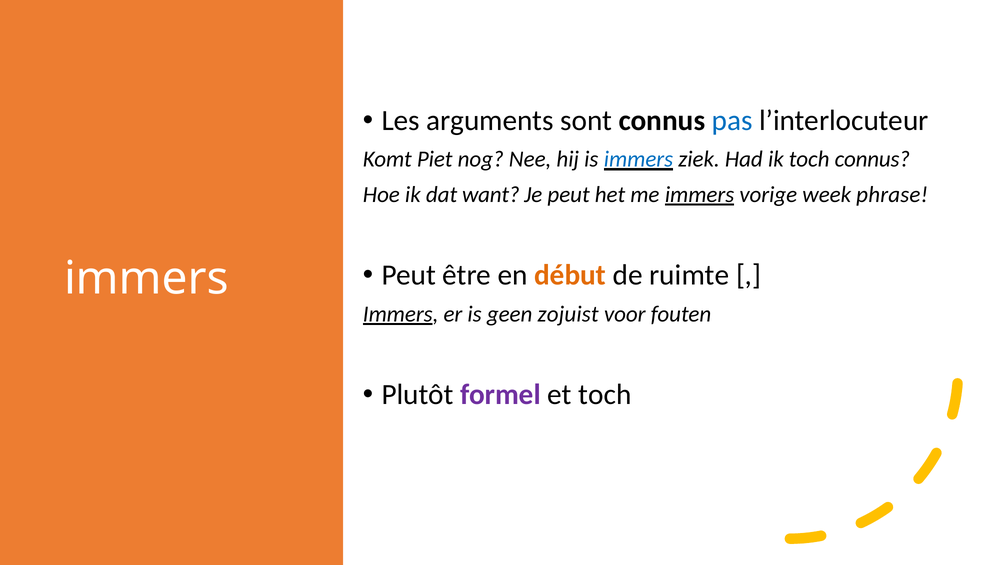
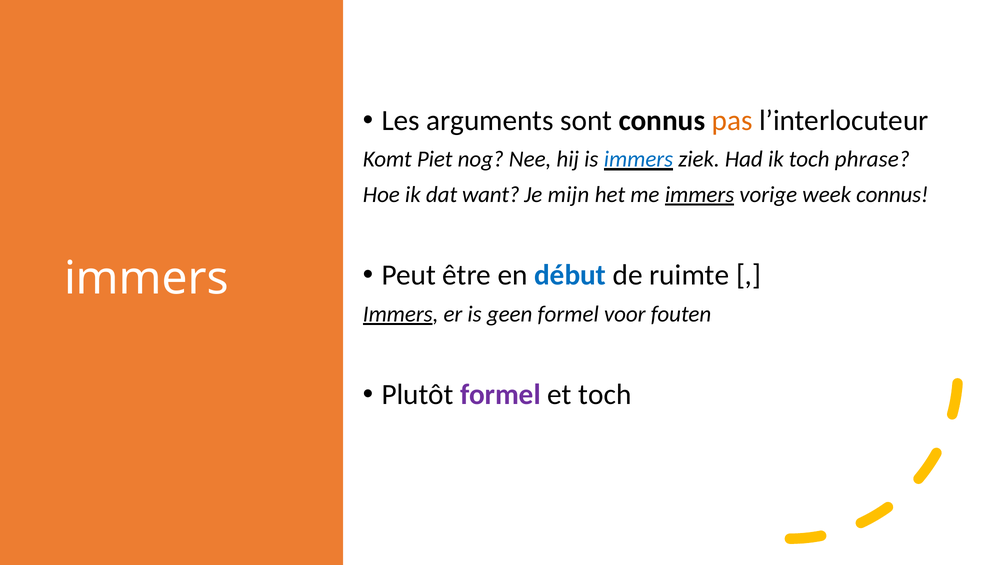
pas colour: blue -> orange
toch connus: connus -> phrase
Je peut: peut -> mijn
week phrase: phrase -> connus
début colour: orange -> blue
geen zojuist: zojuist -> formel
